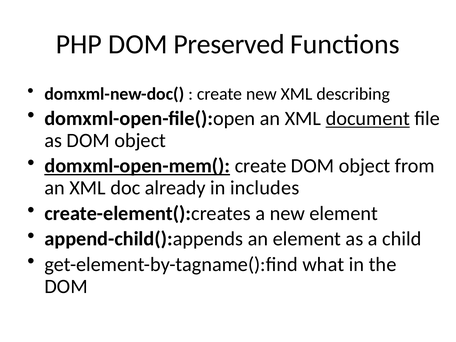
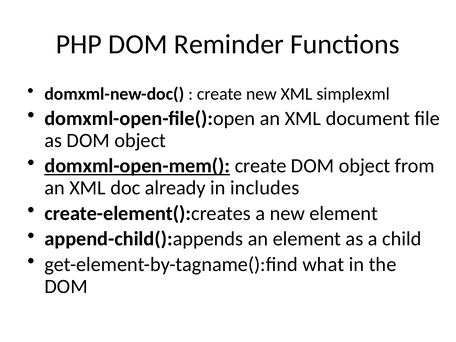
Preserved: Preserved -> Reminder
describing: describing -> simplexml
document underline: present -> none
